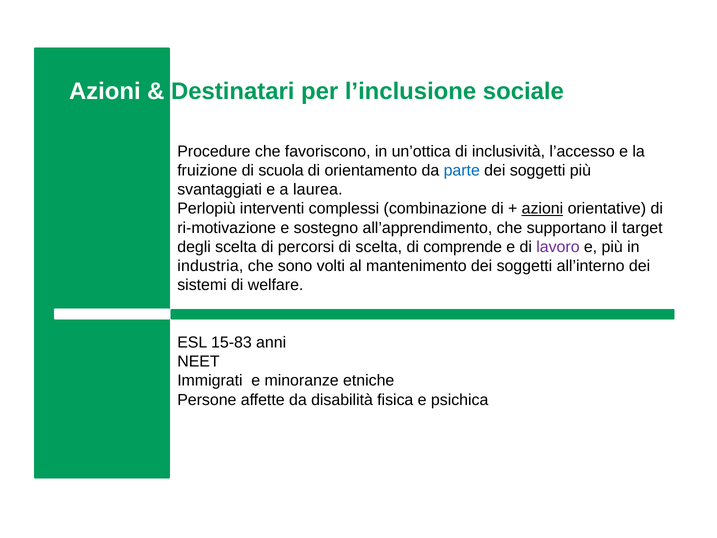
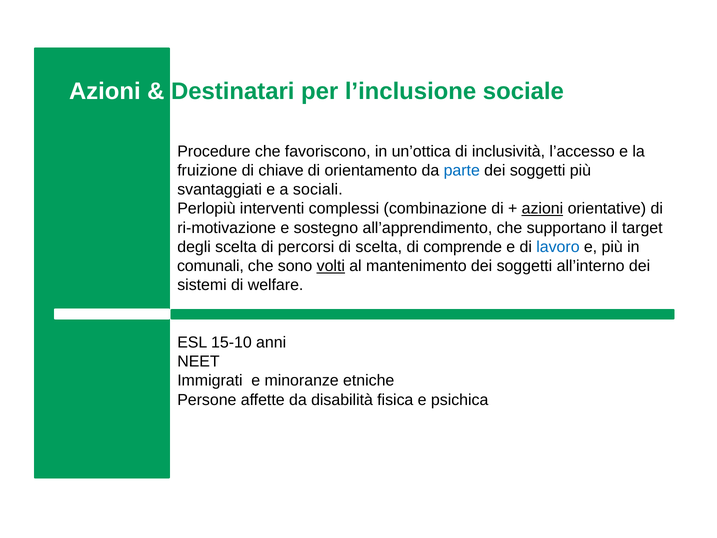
scuola: scuola -> chiave
laurea: laurea -> sociali
lavoro colour: purple -> blue
industria: industria -> comunali
volti underline: none -> present
15-83: 15-83 -> 15-10
